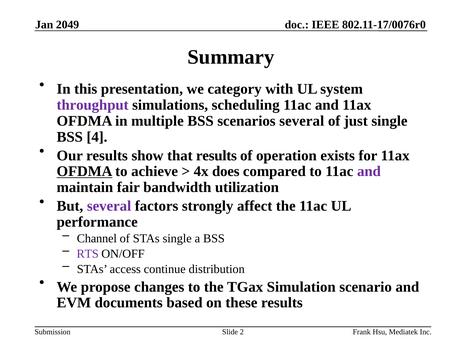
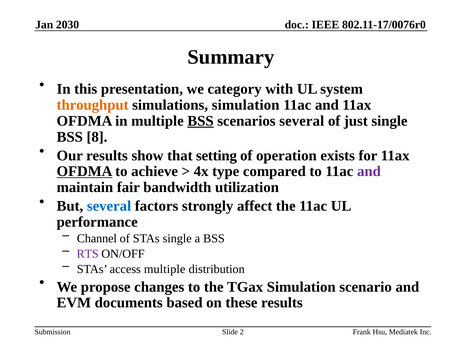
2049: 2049 -> 2030
throughput colour: purple -> orange
simulations scheduling: scheduling -> simulation
BSS at (201, 121) underline: none -> present
4: 4 -> 8
that results: results -> setting
does: does -> type
several at (109, 206) colour: purple -> blue
access continue: continue -> multiple
